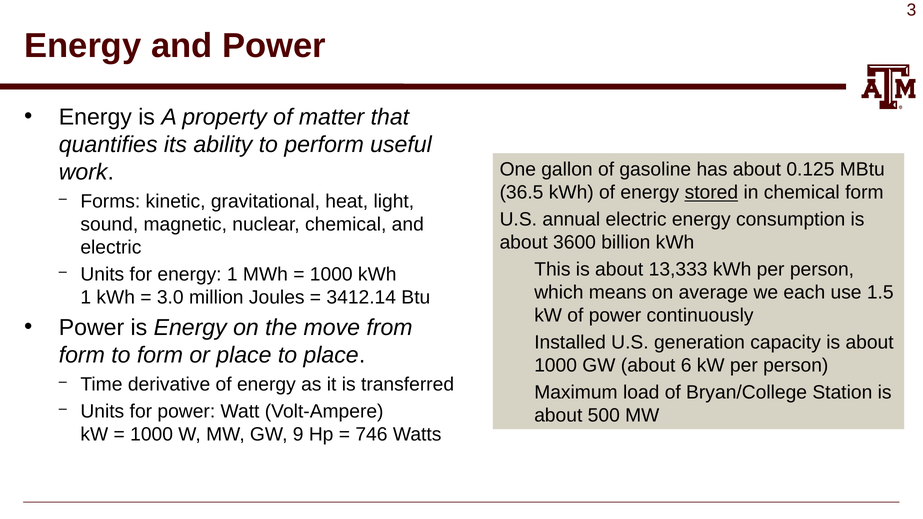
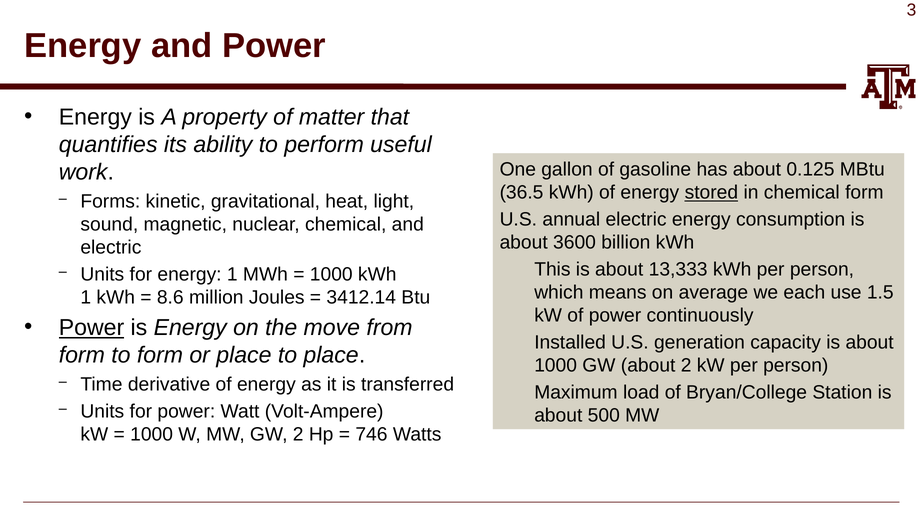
3.0: 3.0 -> 8.6
Power at (92, 328) underline: none -> present
about 6: 6 -> 2
GW 9: 9 -> 2
